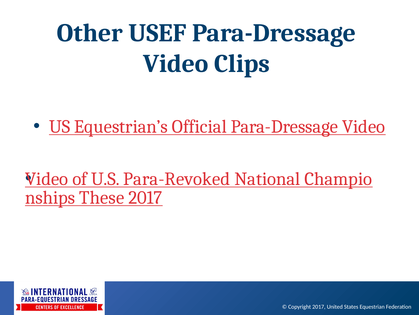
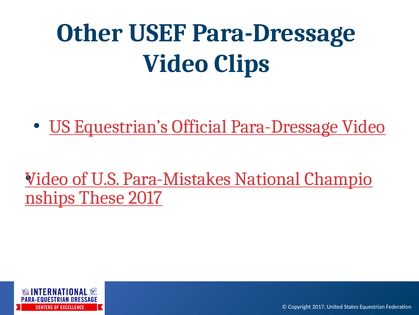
Para-Revoked: Para-Revoked -> Para-Mistakes
